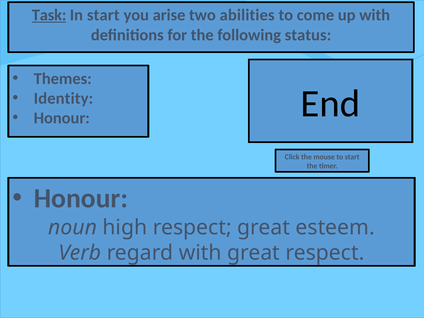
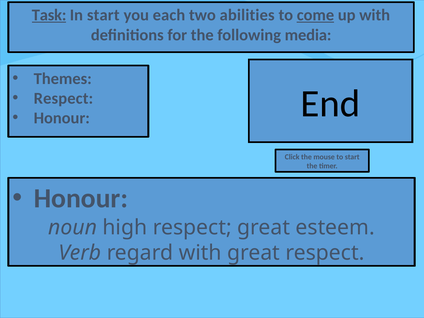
arise: arise -> each
come underline: none -> present
following status: status -> media
Identity at (63, 98): Identity -> Respect
